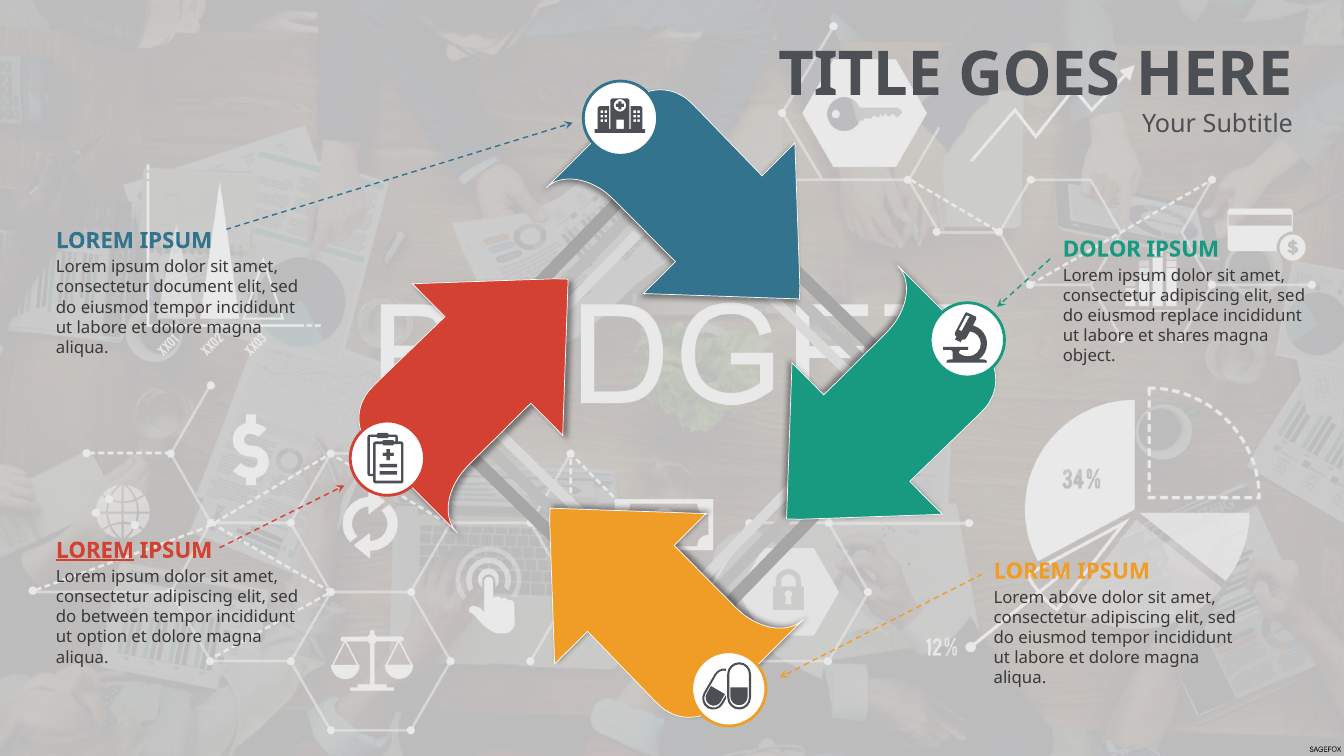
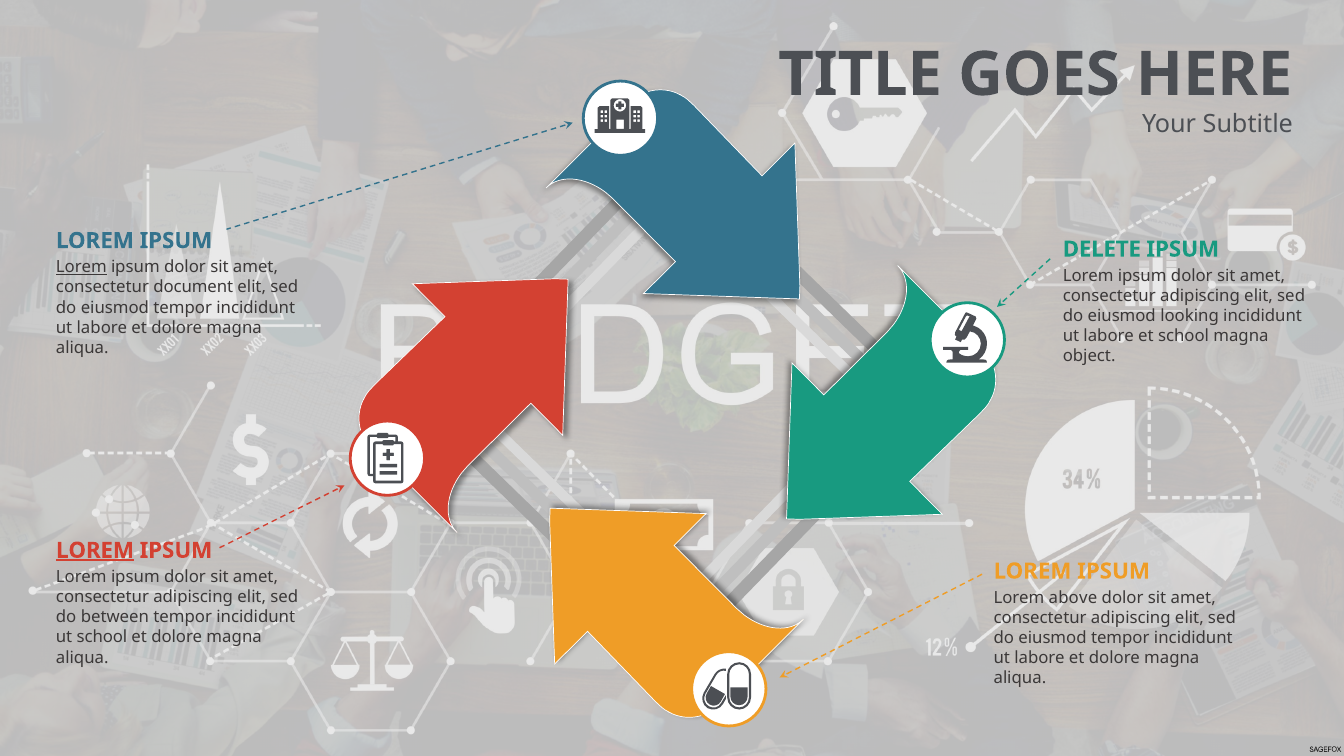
DOLOR at (1102, 249): DOLOR -> DELETE
Lorem at (81, 267) underline: none -> present
replace: replace -> looking
et shares: shares -> school
ut option: option -> school
